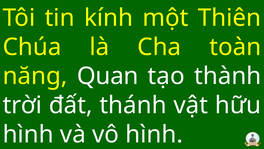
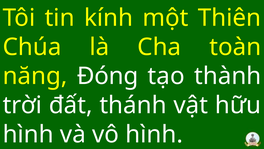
Quan: Quan -> Đóng
